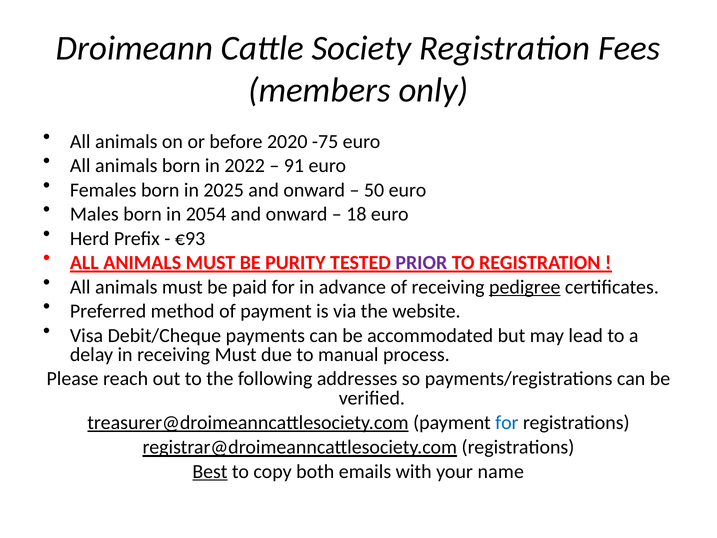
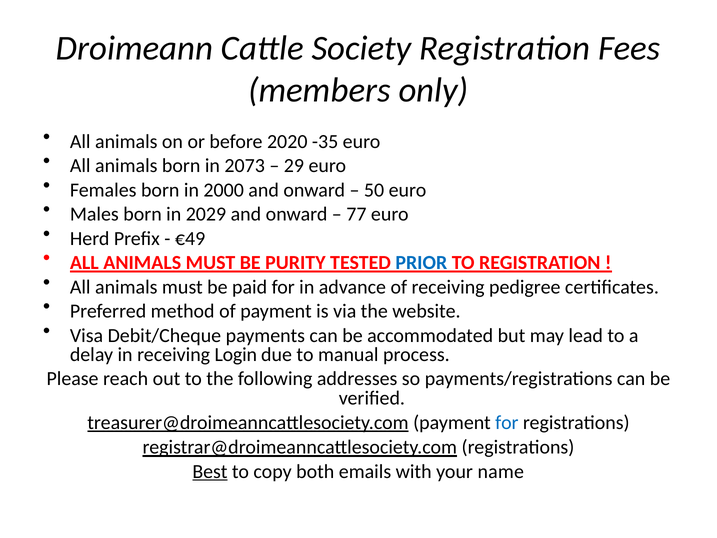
-75: -75 -> -35
2022: 2022 -> 2073
91: 91 -> 29
2025: 2025 -> 2000
2054: 2054 -> 2029
18: 18 -> 77
€93: €93 -> €49
PRIOR colour: purple -> blue
pedigree underline: present -> none
receiving Must: Must -> Login
